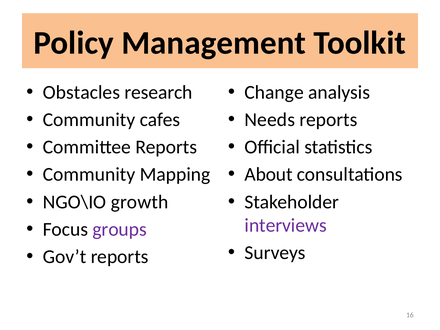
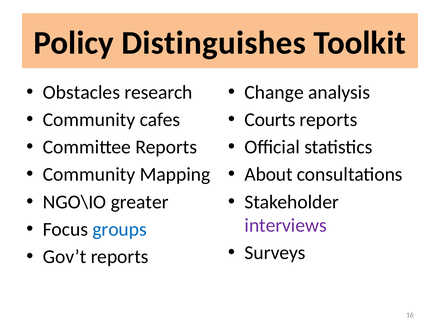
Management: Management -> Distinguishes
Needs: Needs -> Courts
growth: growth -> greater
groups colour: purple -> blue
